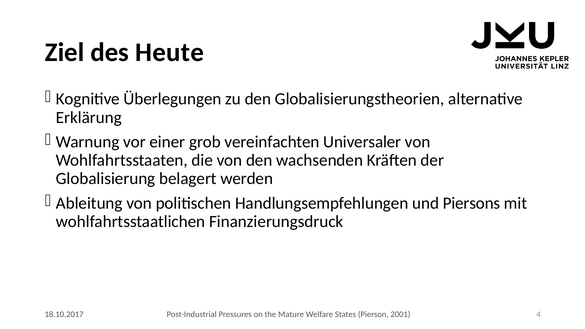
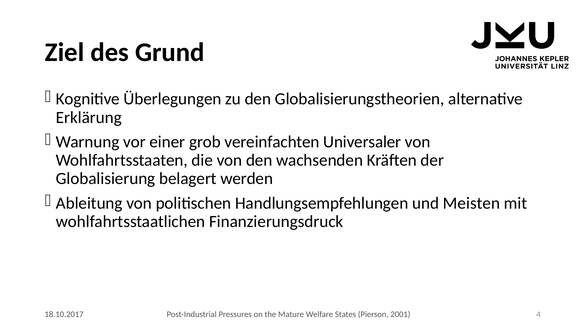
Heute: Heute -> Grund
Piersons: Piersons -> Meisten
